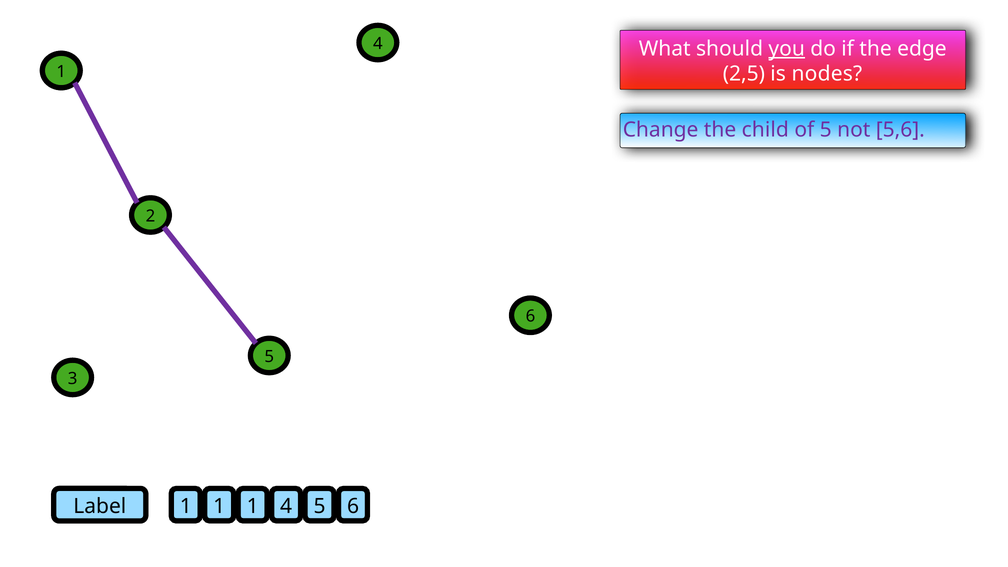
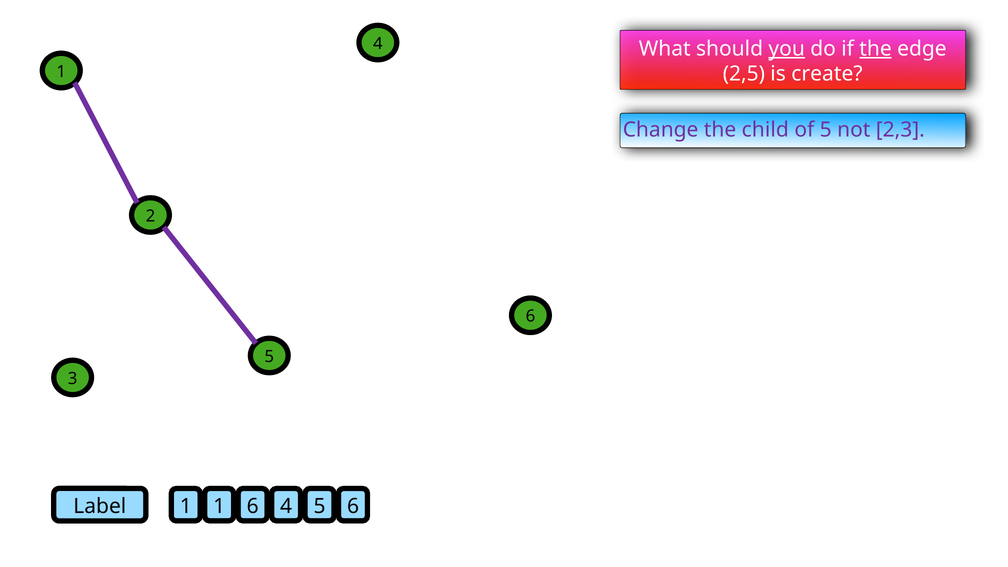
the at (876, 49) underline: none -> present
nodes: nodes -> create
5,6: 5,6 -> 2,3
1 1 1: 1 -> 6
